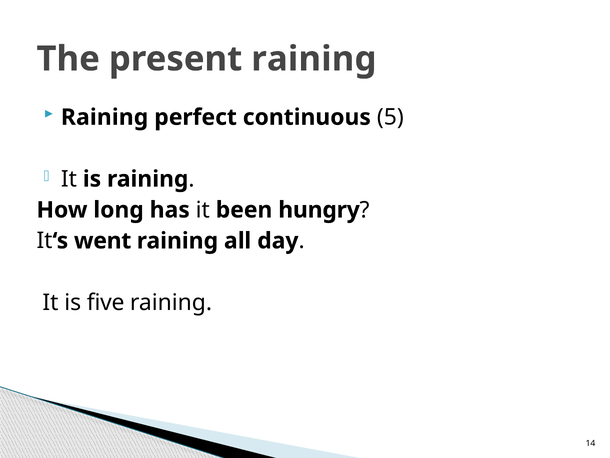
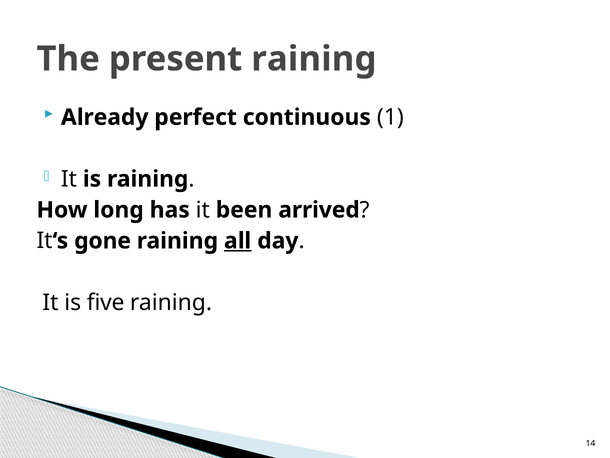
Raining at (105, 117): Raining -> Already
5: 5 -> 1
hungry: hungry -> arrived
went: went -> gone
all underline: none -> present
